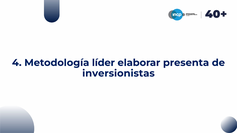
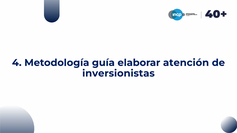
líder: líder -> guía
presenta: presenta -> atención
